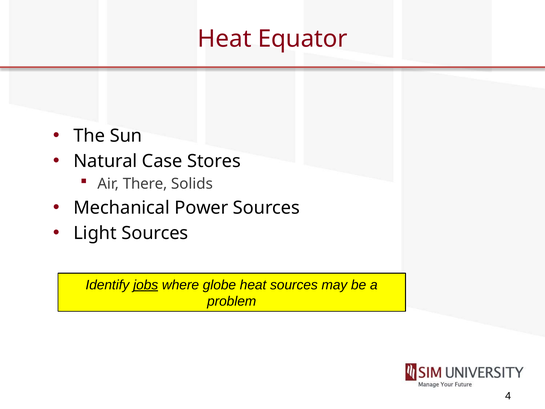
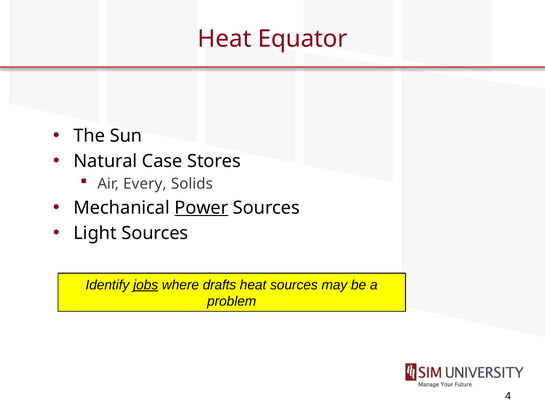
There: There -> Every
Power underline: none -> present
globe: globe -> drafts
